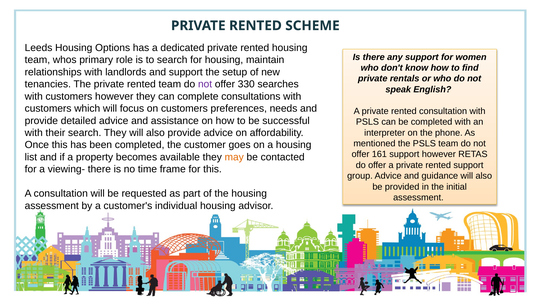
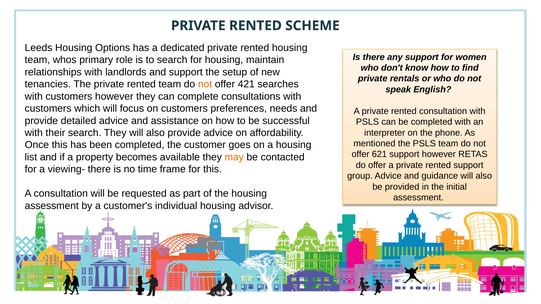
not at (205, 84) colour: purple -> orange
330: 330 -> 421
161: 161 -> 621
